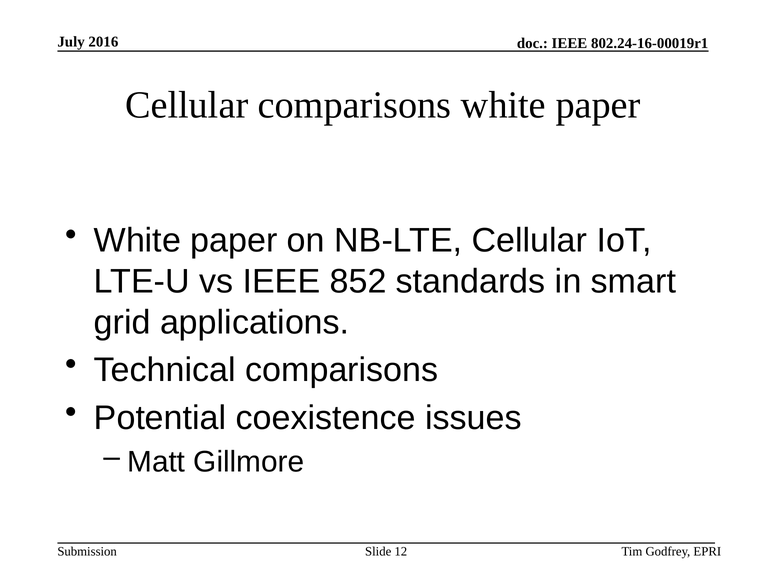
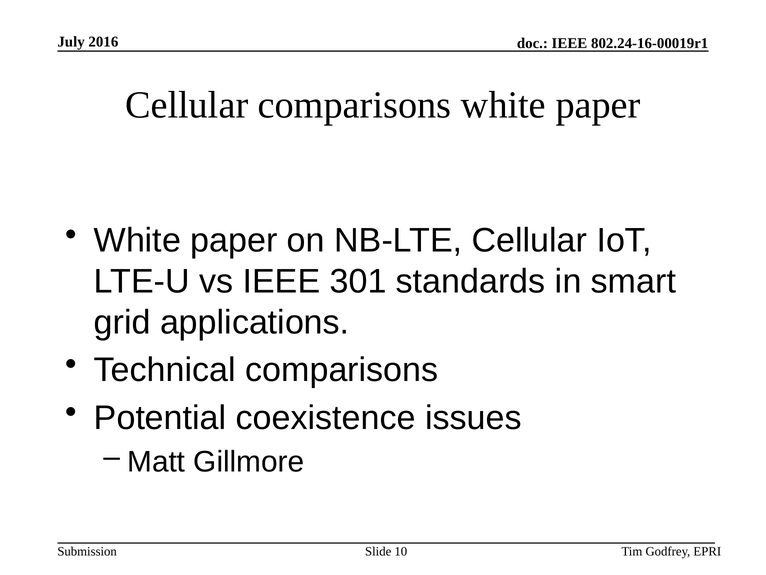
852: 852 -> 301
12: 12 -> 10
